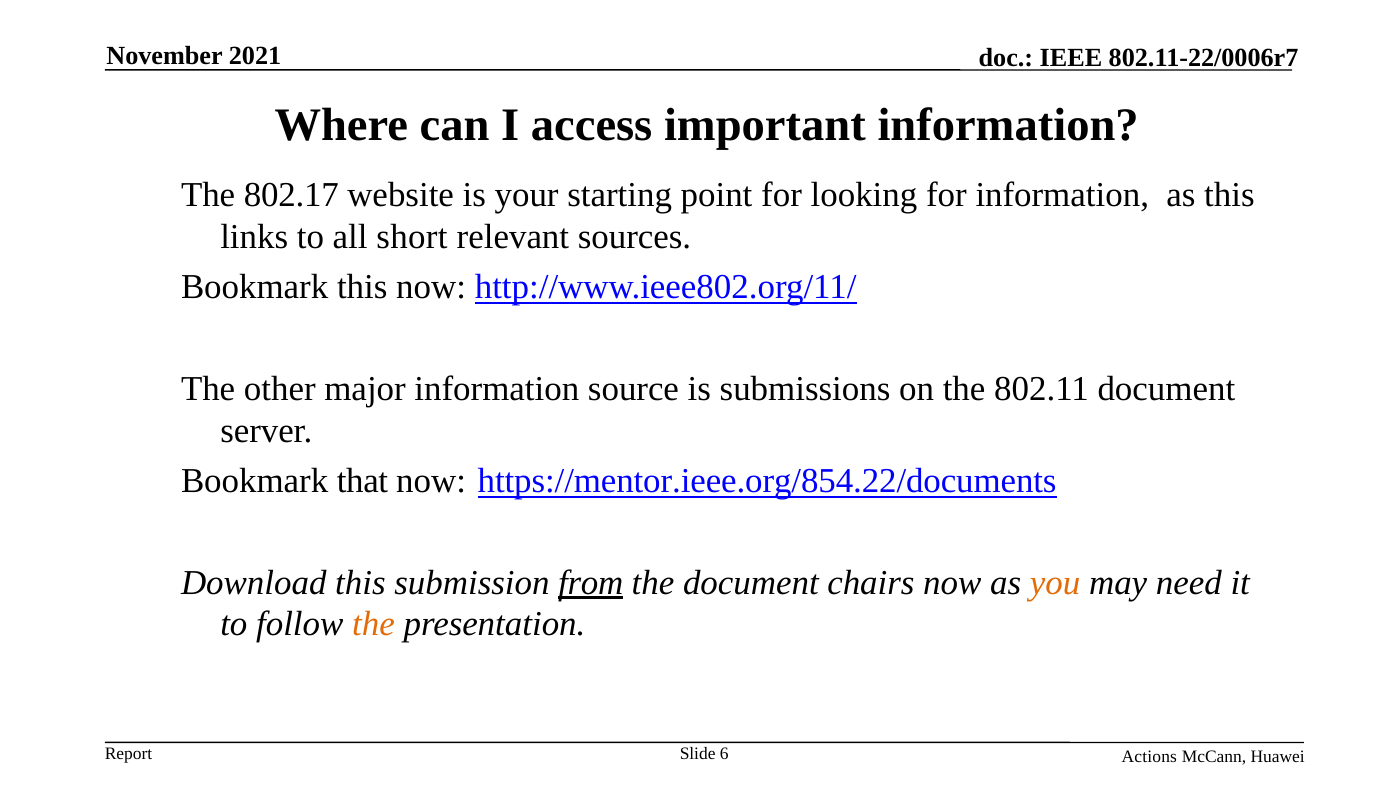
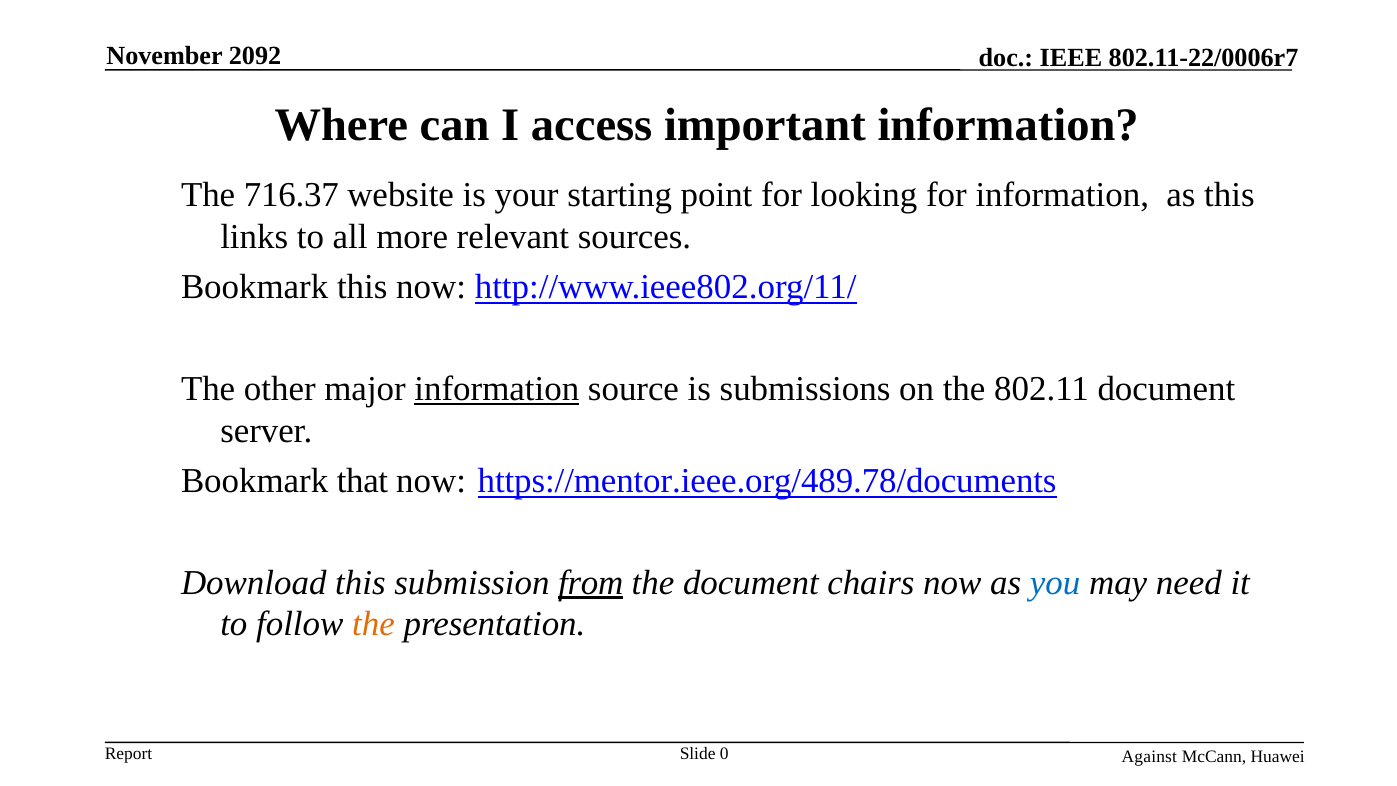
2021: 2021 -> 2092
802.17: 802.17 -> 716.37
short: short -> more
information at (497, 388) underline: none -> present
https://mentor.ieee.org/854.22/documents: https://mentor.ieee.org/854.22/documents -> https://mentor.ieee.org/489.78/documents
you colour: orange -> blue
6: 6 -> 0
Actions: Actions -> Against
